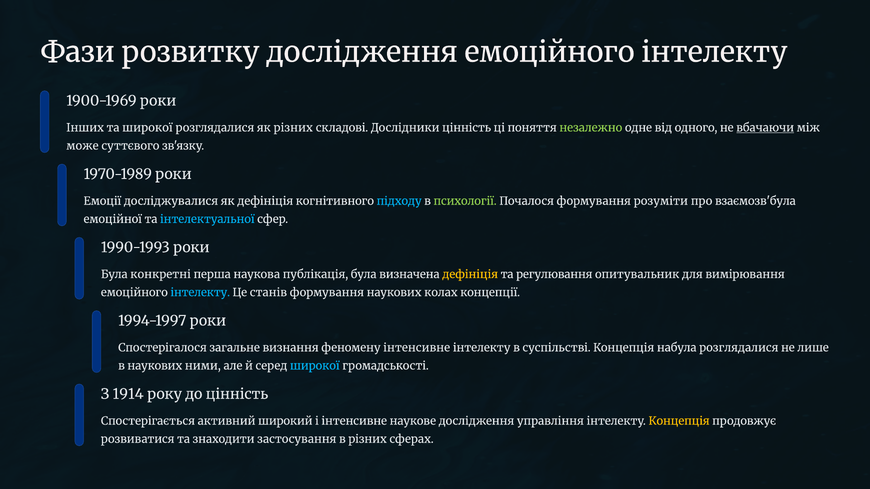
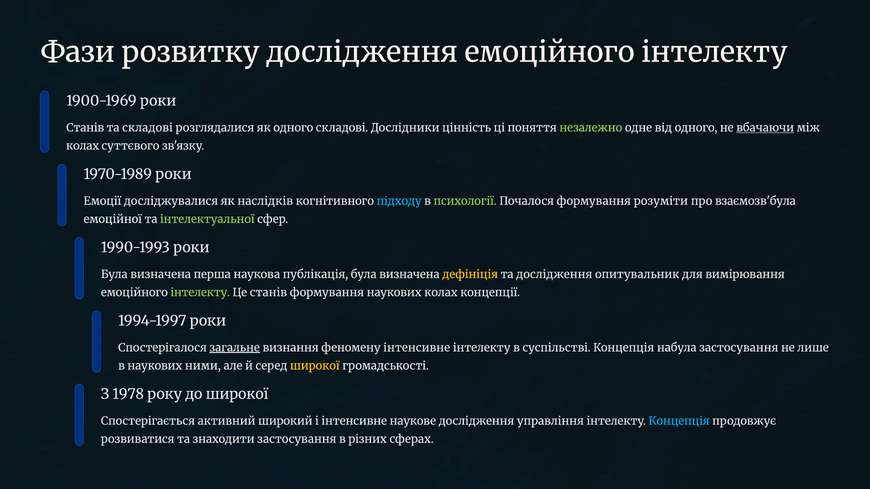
Інших at (85, 128): Інших -> Станів
та широкої: широкої -> складові
як різних: різних -> одного
може at (82, 146): може -> колах
як дефініція: дефініція -> наслідків
інтелектуальної colour: light blue -> light green
конкретні at (161, 275): конкретні -> визначена
та регулювання: регулювання -> дослідження
інтелекту at (200, 293) colour: light blue -> light green
загальне underline: none -> present
набула розглядалися: розглядалися -> застосування
широкої at (315, 366) colour: light blue -> yellow
1914: 1914 -> 1978
до цінність: цінність -> широкої
Концепція at (679, 421) colour: yellow -> light blue
